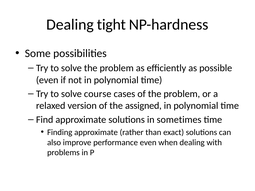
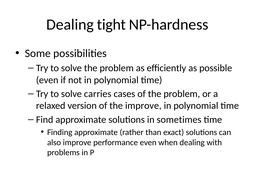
course: course -> carries
the assigned: assigned -> improve
